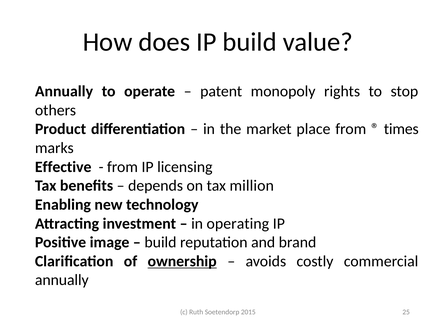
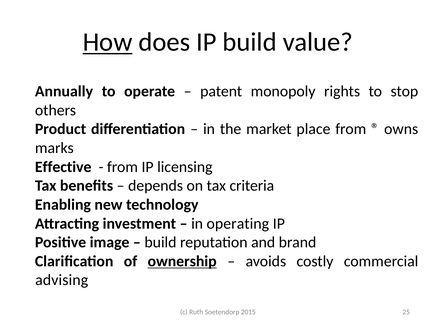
How underline: none -> present
times: times -> owns
million: million -> criteria
annually at (62, 280): annually -> advising
